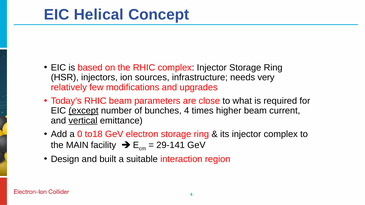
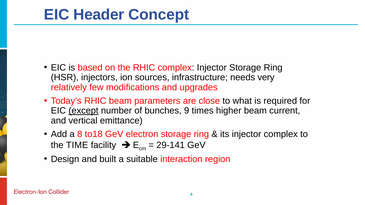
Helical: Helical -> Header
bunches 4: 4 -> 9
vertical underline: present -> none
0: 0 -> 8
MAIN: MAIN -> TIME
